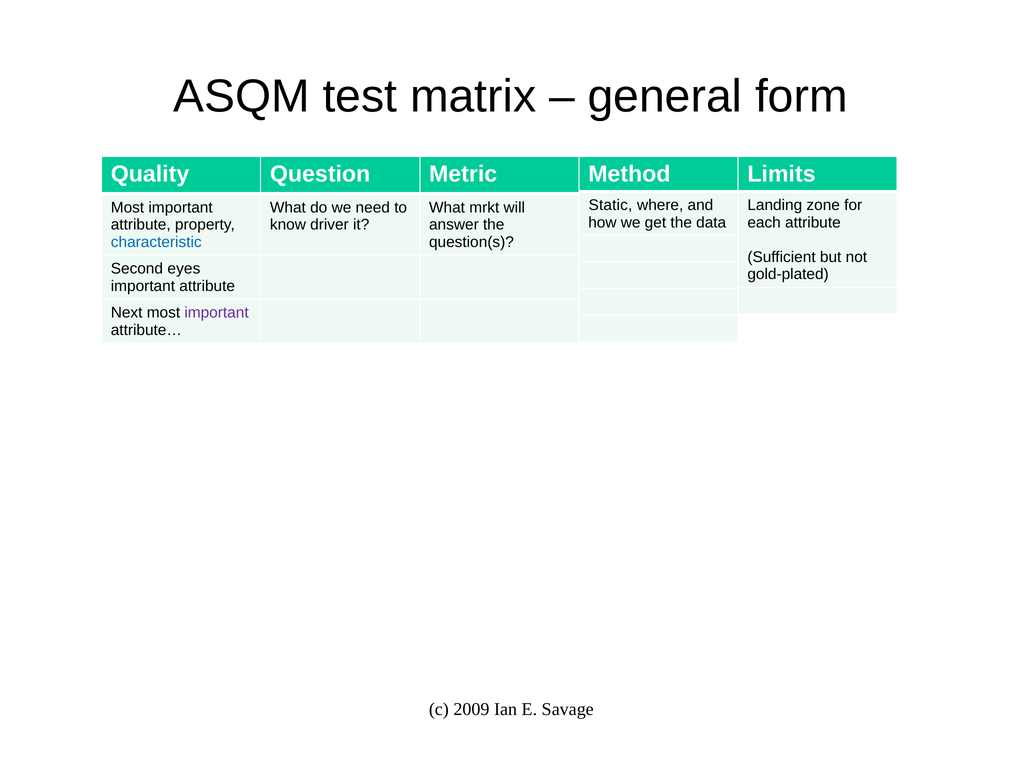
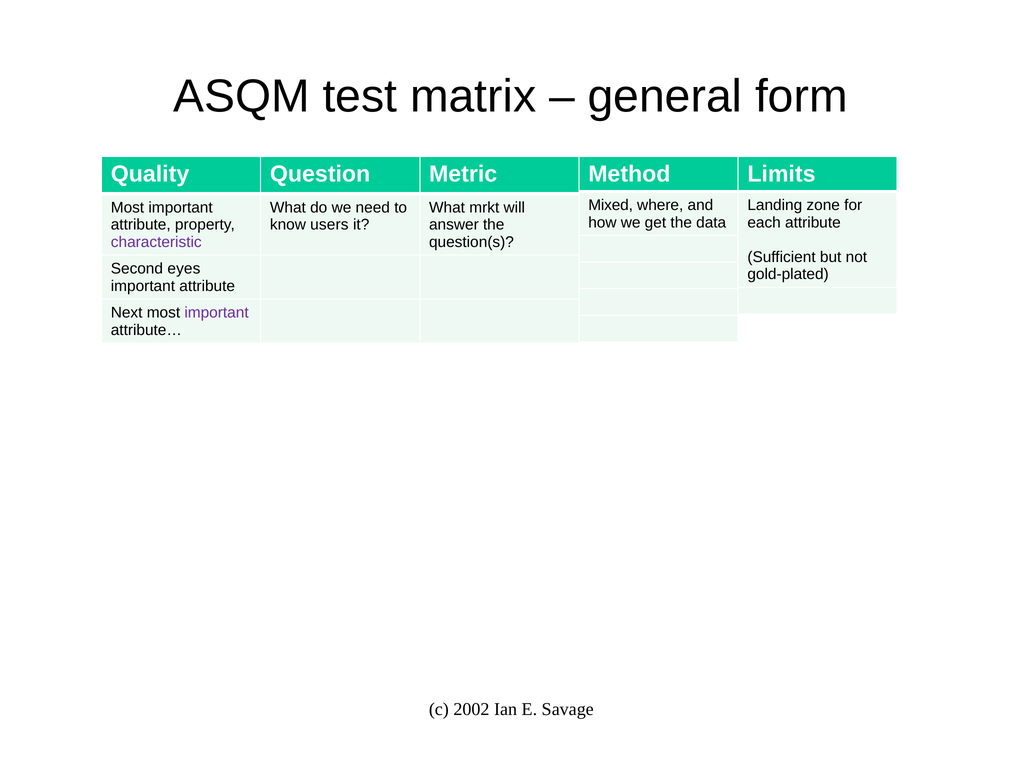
Static: Static -> Mixed
driver: driver -> users
characteristic colour: blue -> purple
2009: 2009 -> 2002
